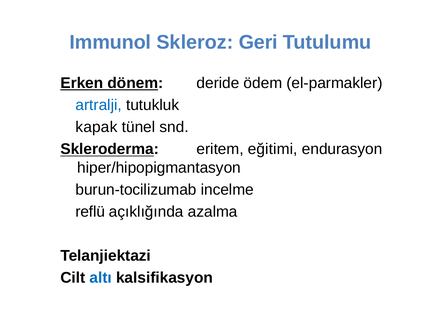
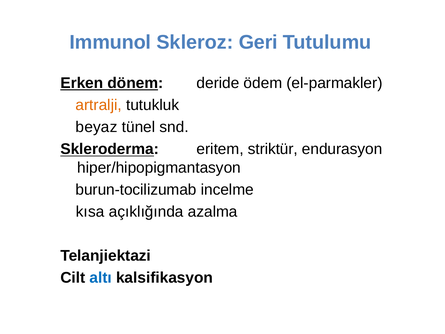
artralji colour: blue -> orange
kapak: kapak -> beyaz
eğitimi: eğitimi -> striktür
reflü: reflü -> kısa
